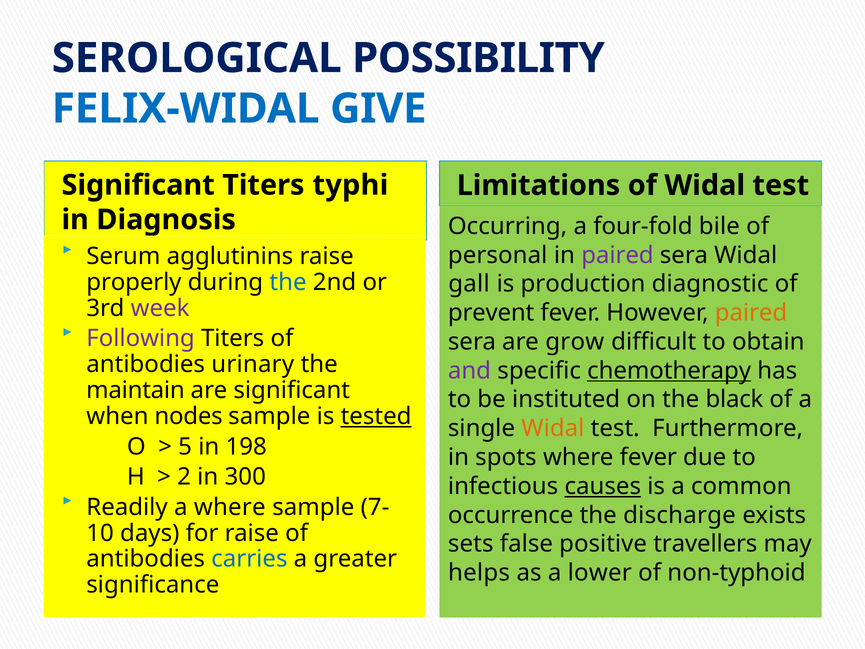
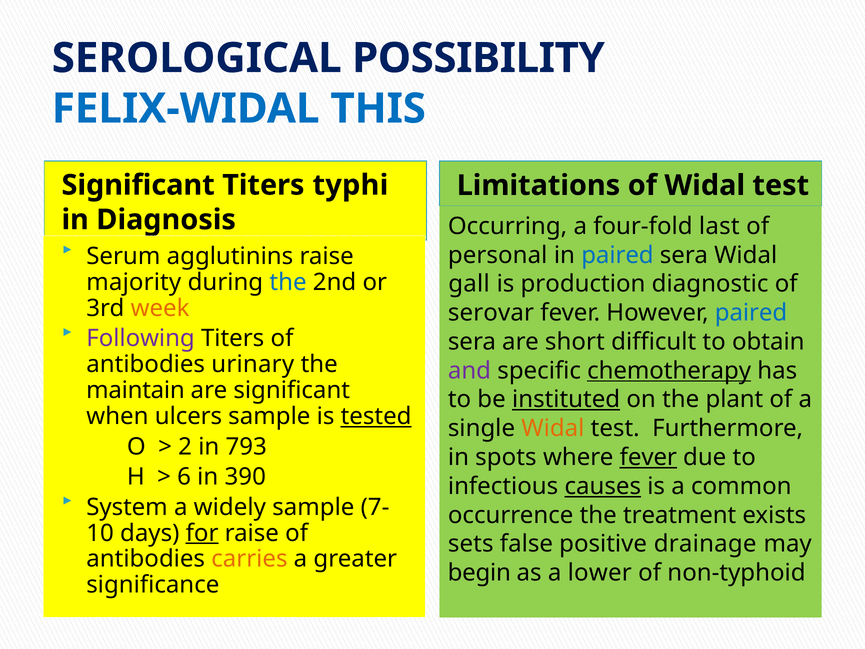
GIVE: GIVE -> THIS
bile: bile -> last
paired at (617, 255) colour: purple -> blue
properly: properly -> majority
week colour: purple -> orange
prevent: prevent -> serovar
paired at (751, 313) colour: orange -> blue
grow: grow -> short
instituted underline: none -> present
black: black -> plant
nodes: nodes -> ulcers
5: 5 -> 2
198: 198 -> 793
fever at (648, 457) underline: none -> present
2: 2 -> 6
300: 300 -> 390
Readily: Readily -> System
a where: where -> widely
discharge: discharge -> treatment
for underline: none -> present
travellers: travellers -> drainage
carries colour: blue -> orange
helps: helps -> begin
